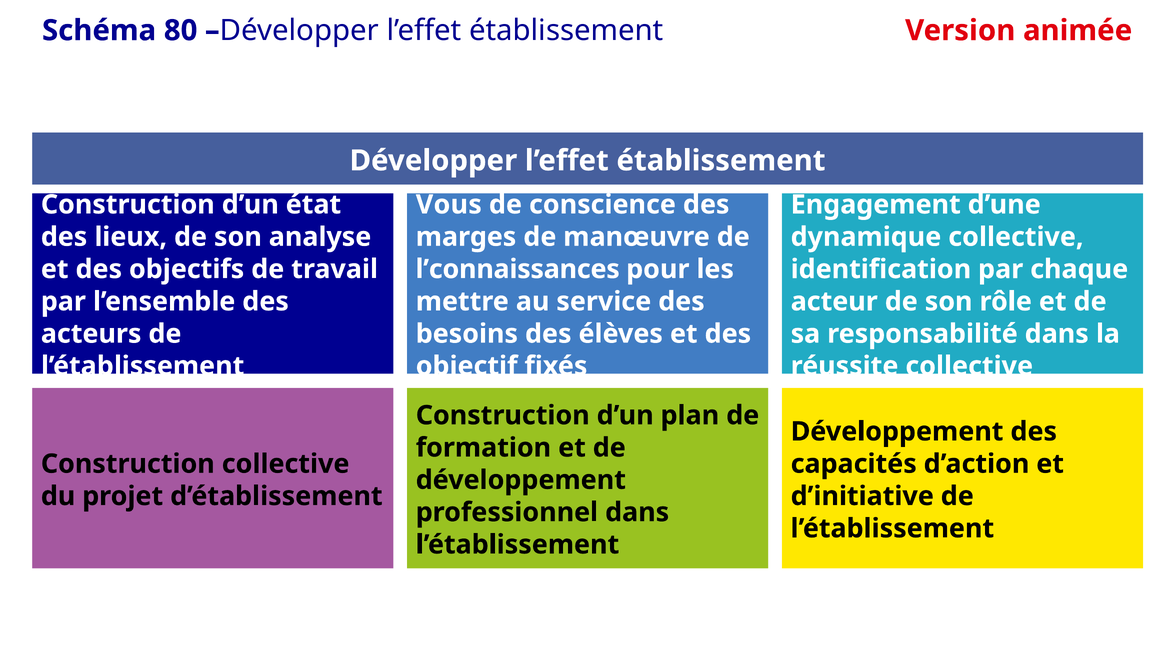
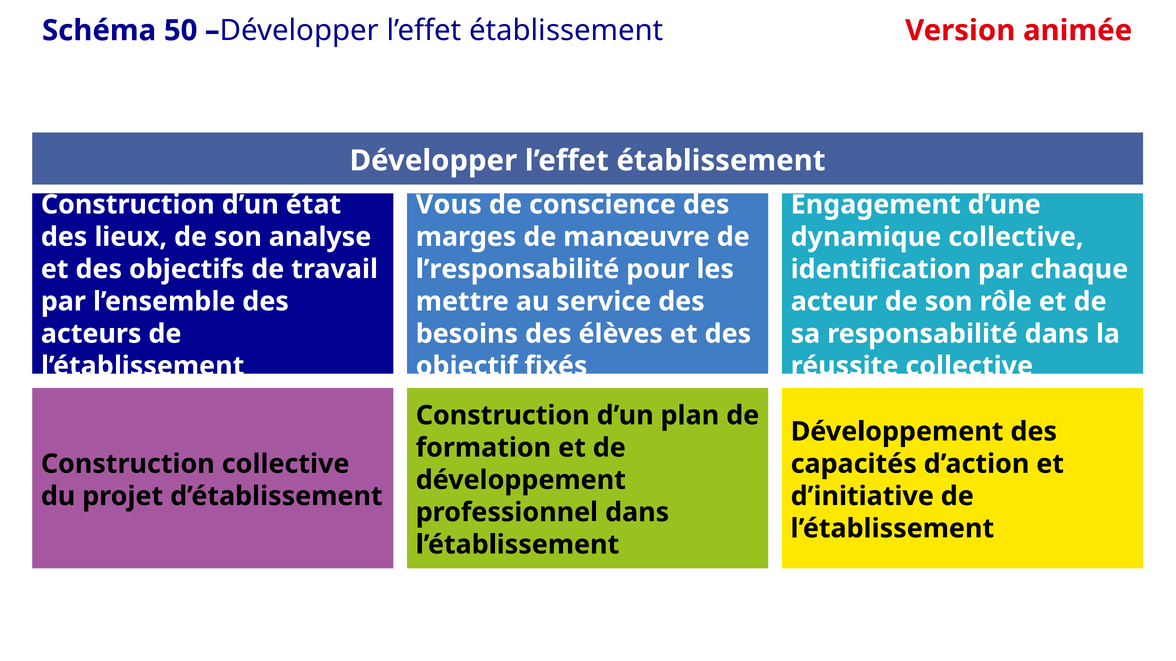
80: 80 -> 50
l’connaissances: l’connaissances -> l’responsabilité
